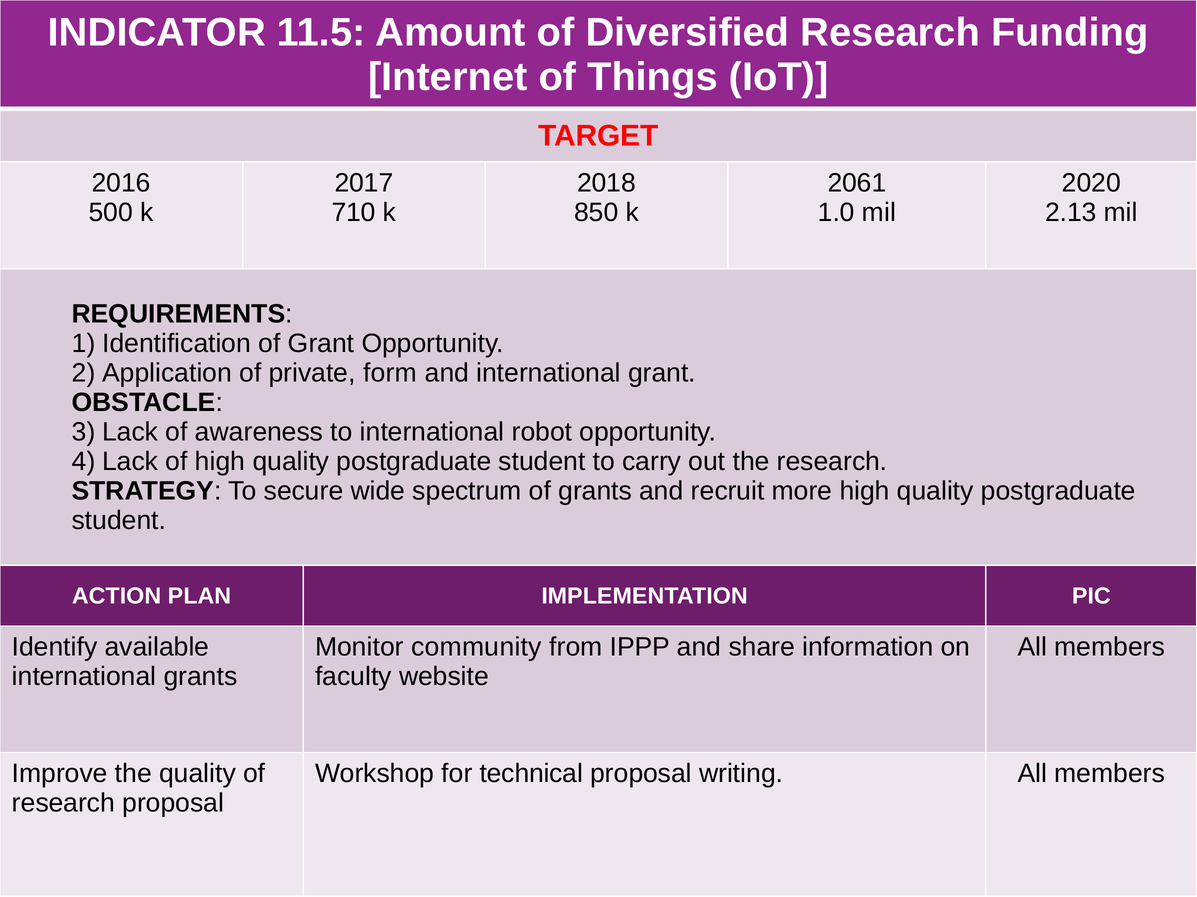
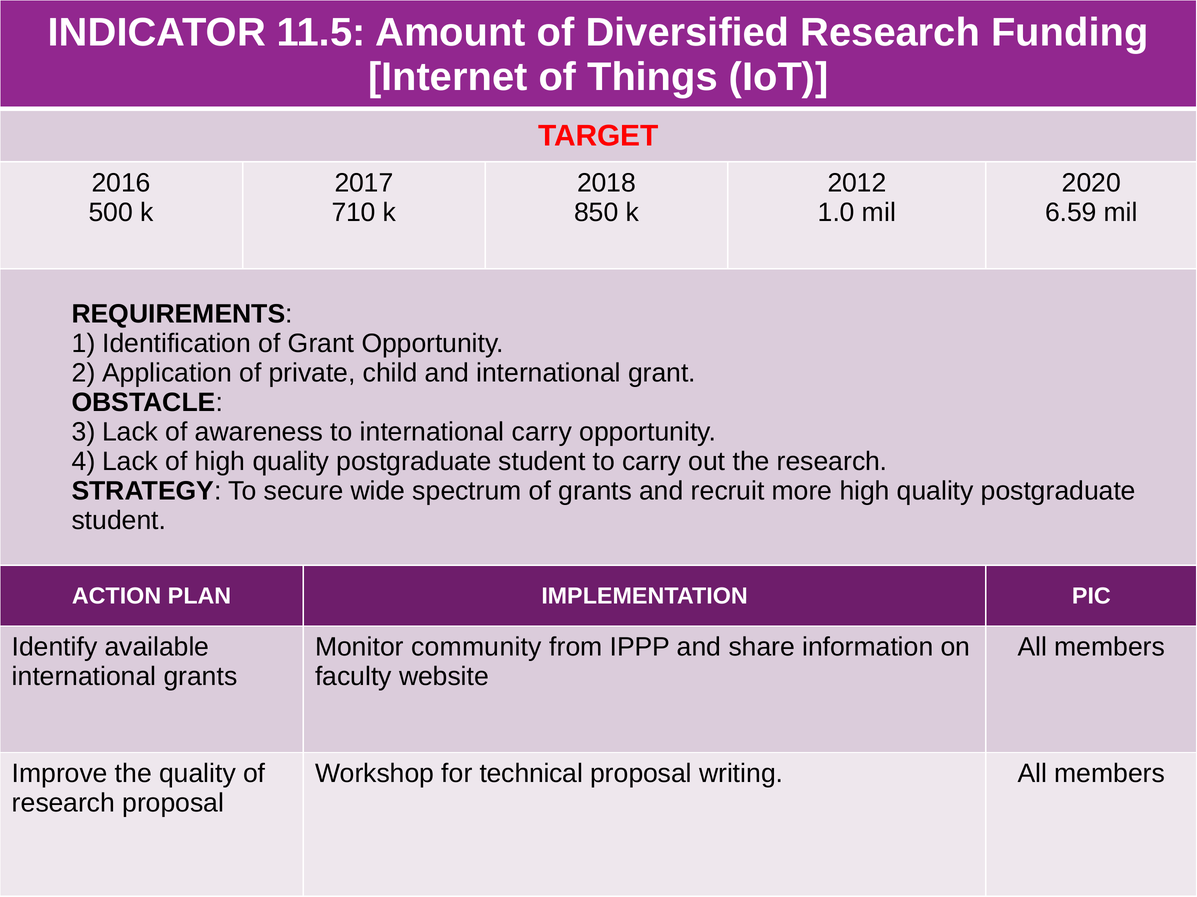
2061: 2061 -> 2012
2.13: 2.13 -> 6.59
form: form -> child
international robot: robot -> carry
